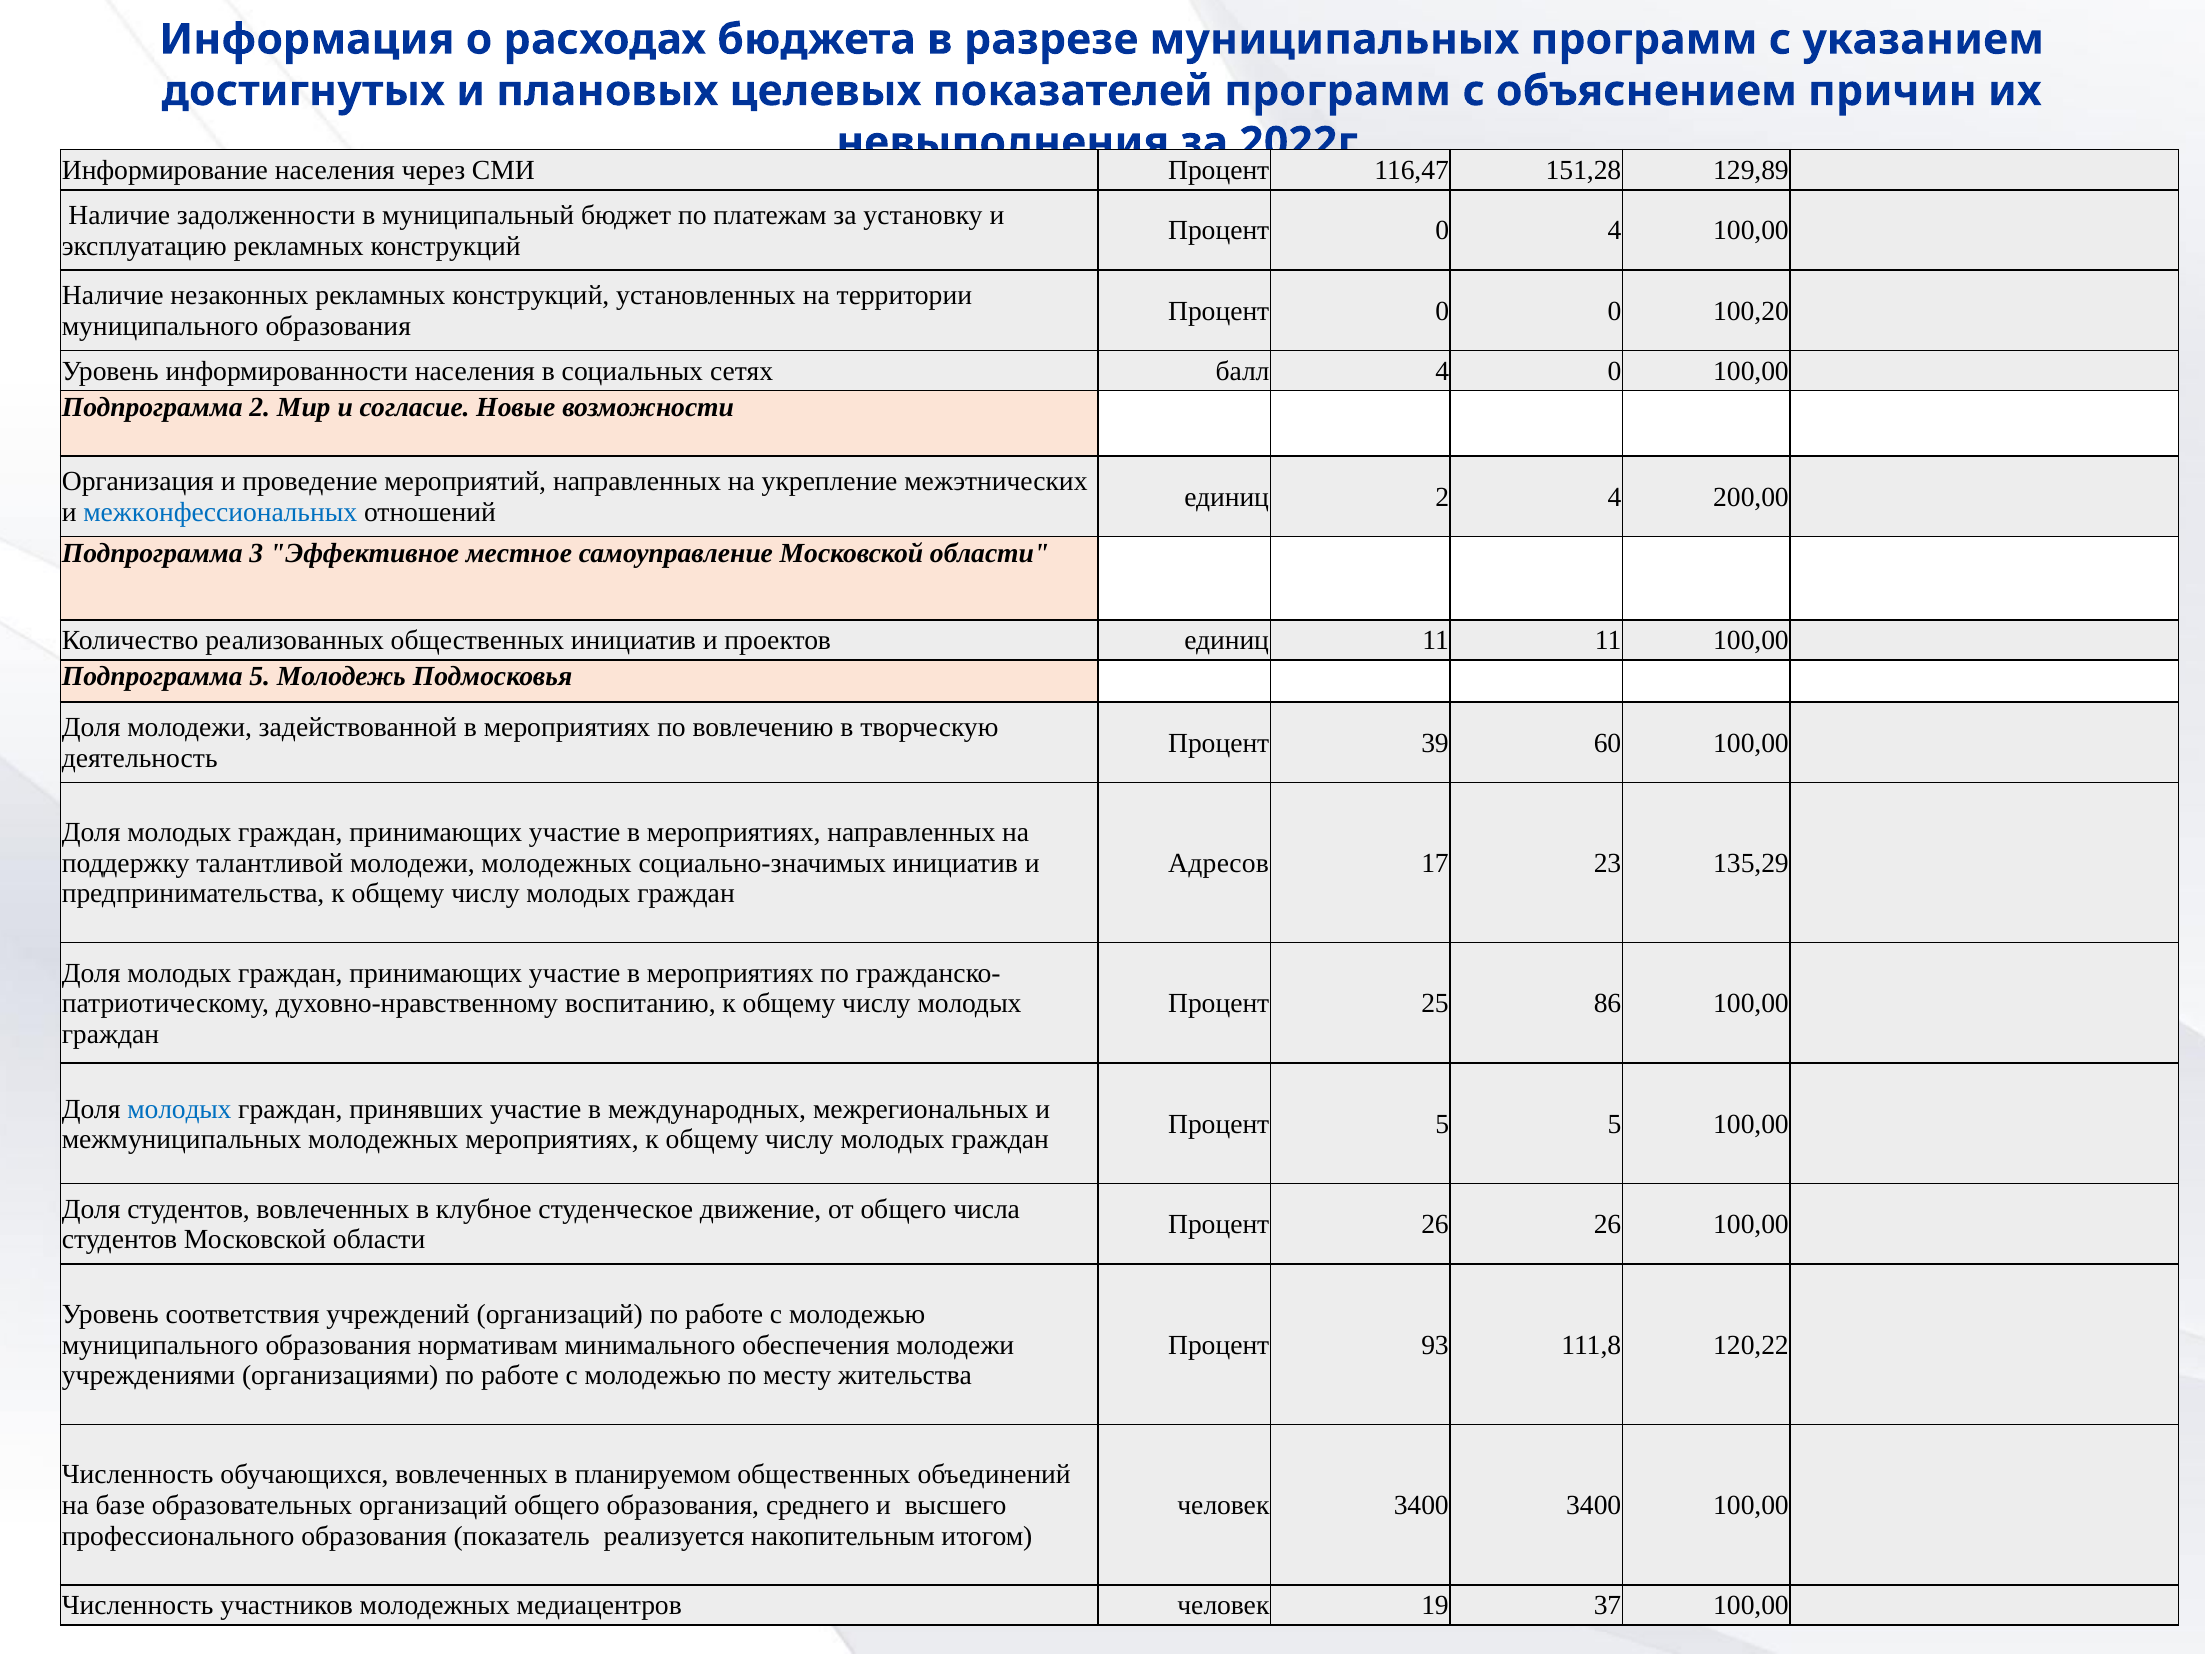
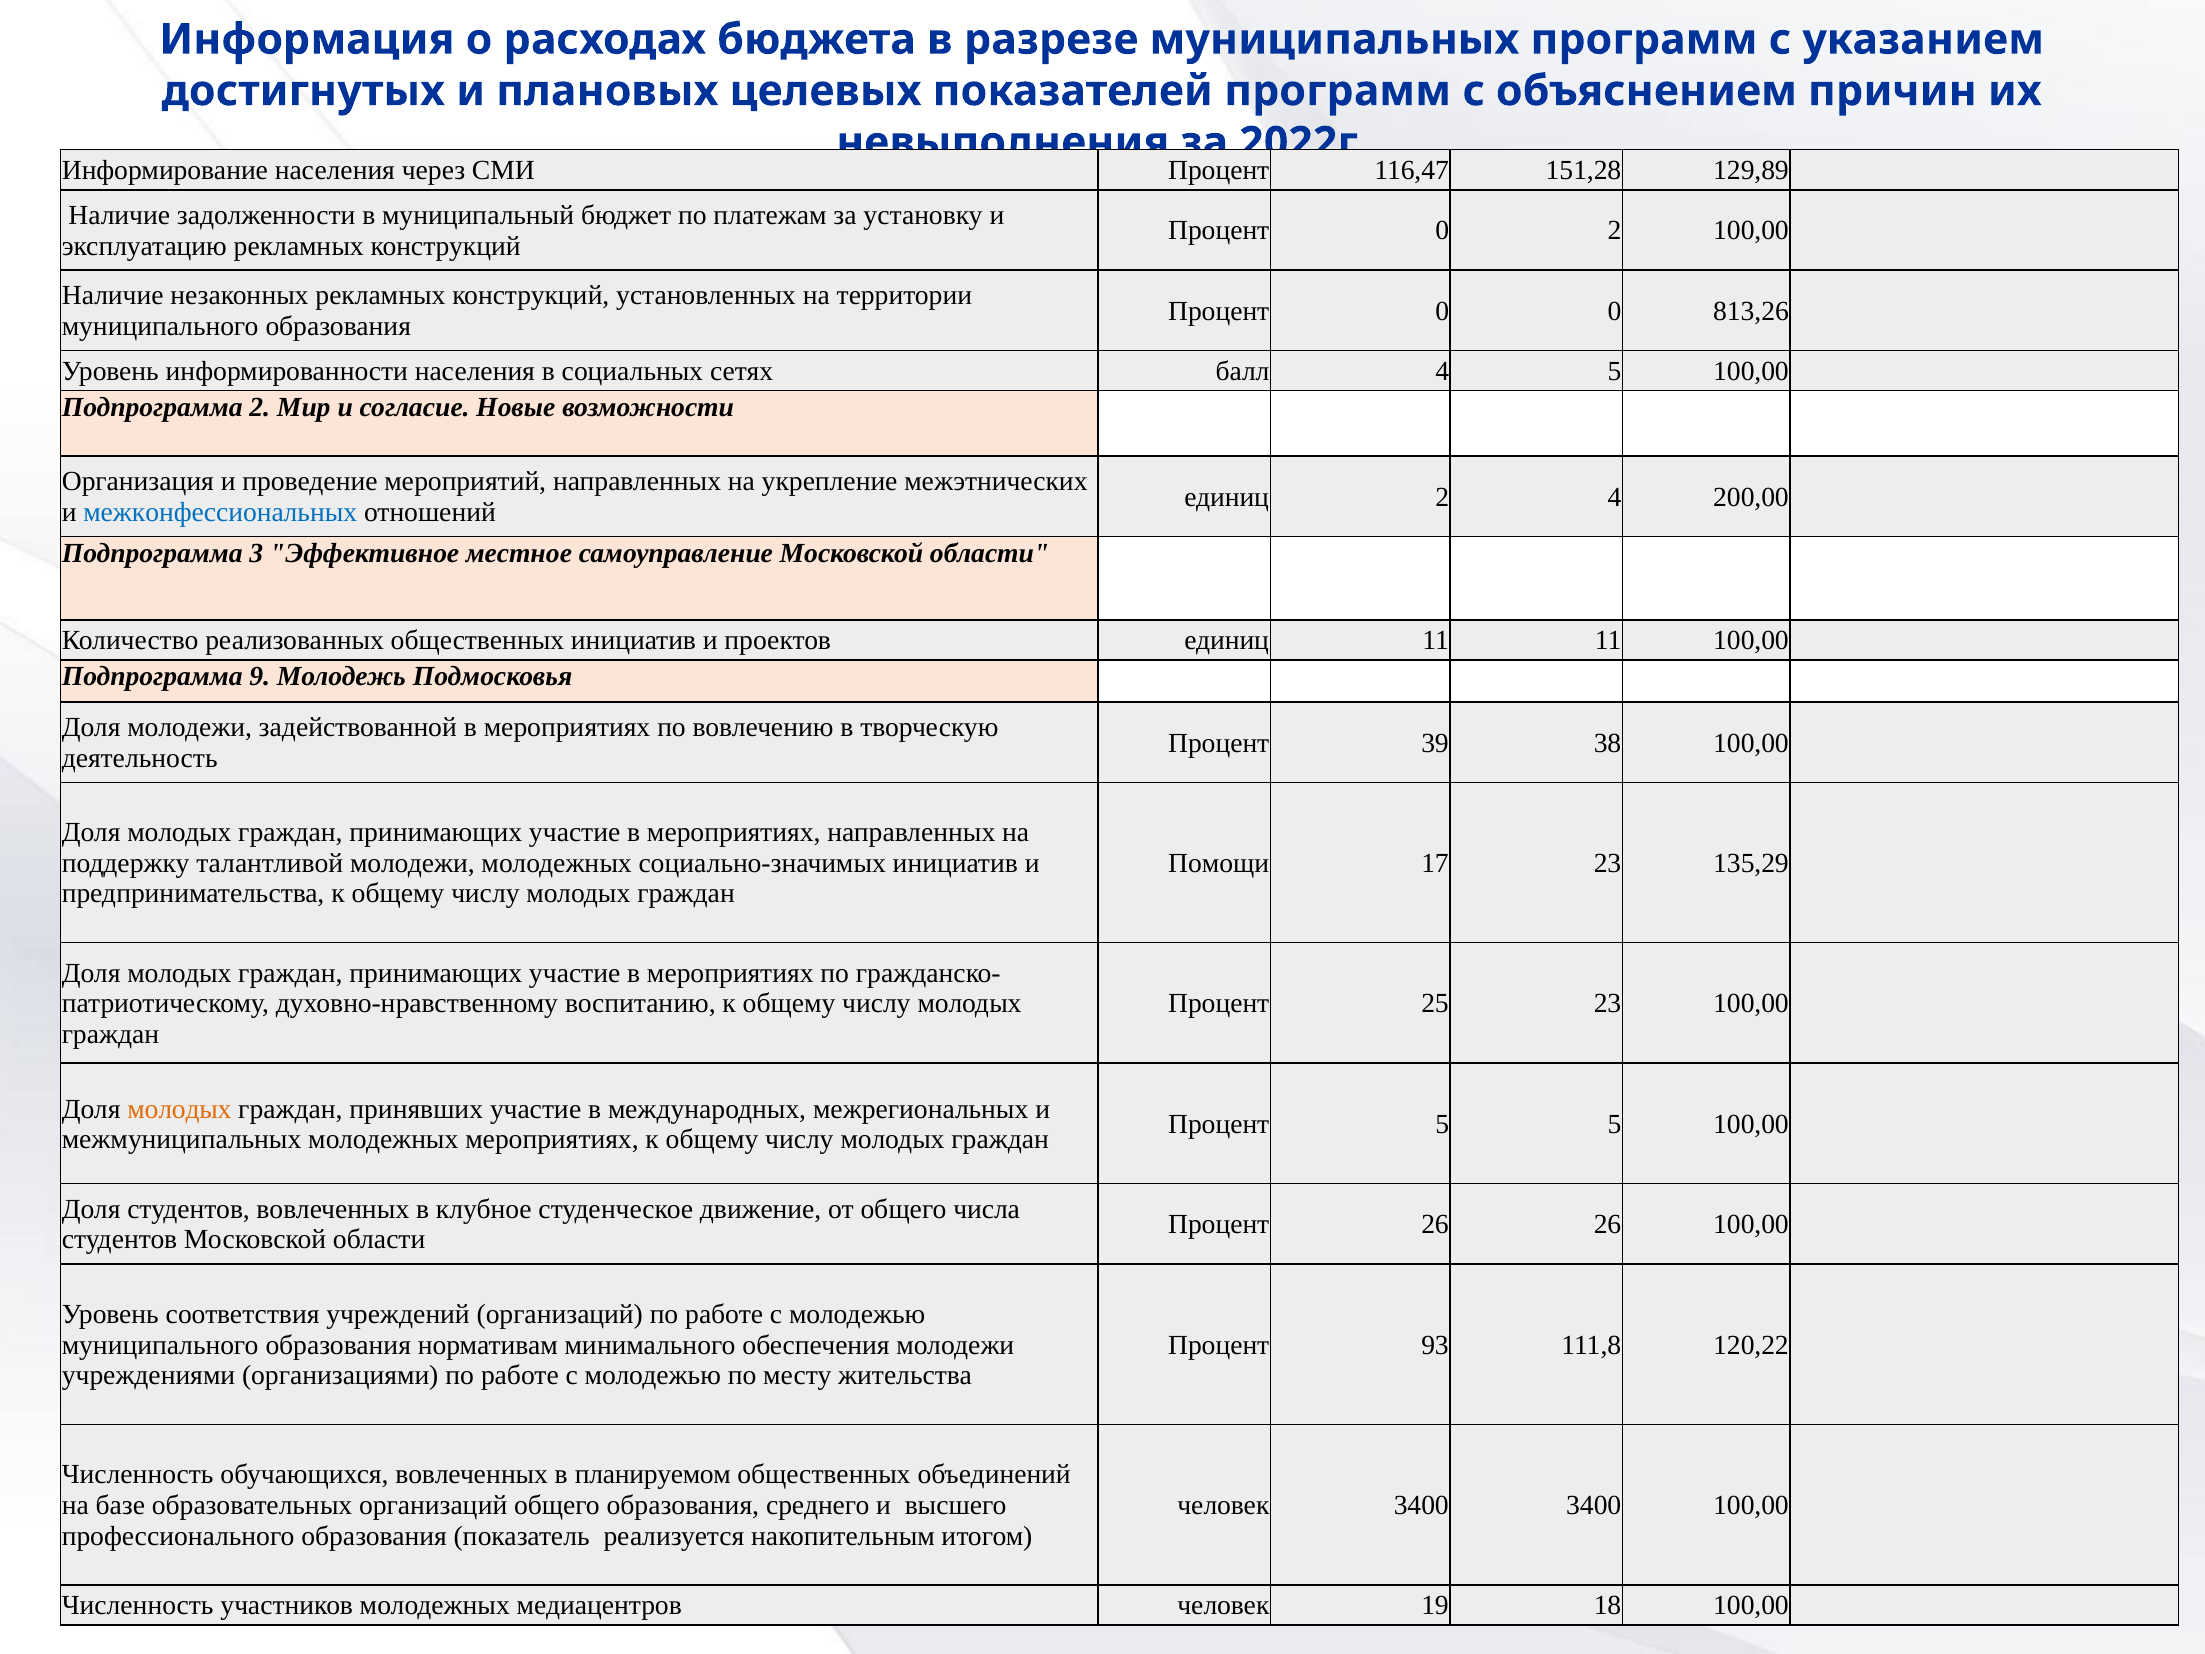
0 4: 4 -> 2
100,20: 100,20 -> 813,26
4 0: 0 -> 5
Подпрограмма 5: 5 -> 9
60: 60 -> 38
Адресов: Адресов -> Помощи
25 86: 86 -> 23
молодых at (179, 1109) colour: blue -> orange
37: 37 -> 18
